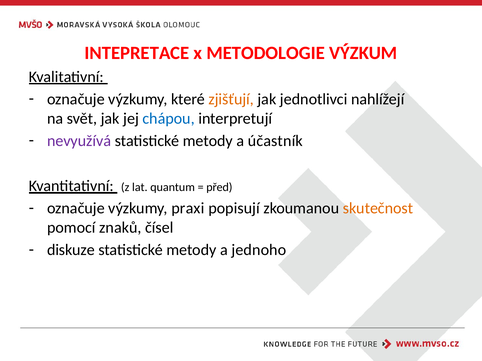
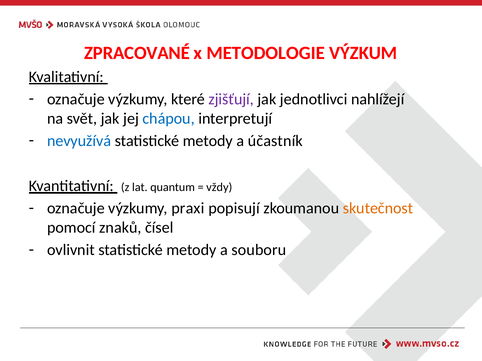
INTEPRETACE: INTEPRETACE -> ZPRACOVANÉ
zjišťují colour: orange -> purple
nevyužívá colour: purple -> blue
před: před -> vždy
diskuze: diskuze -> ovlivnit
jednoho: jednoho -> souboru
